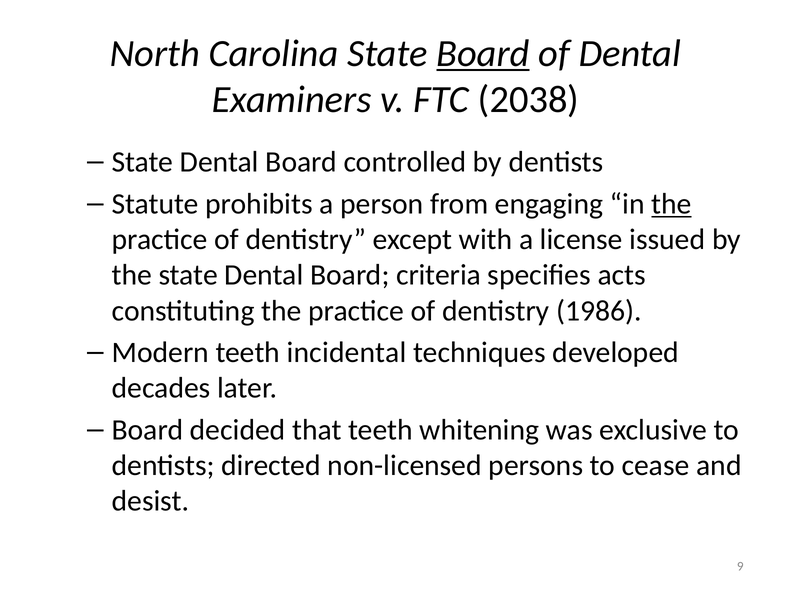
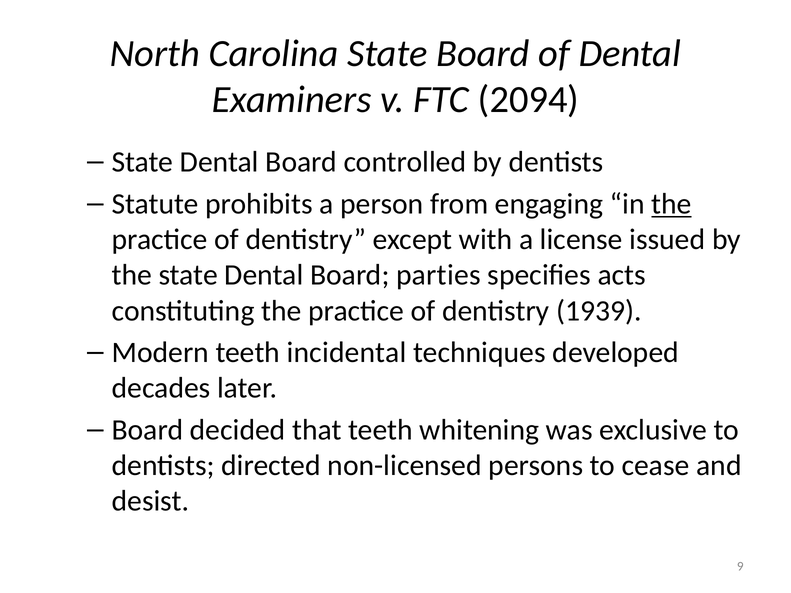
Board at (483, 53) underline: present -> none
2038: 2038 -> 2094
criteria: criteria -> parties
1986: 1986 -> 1939
